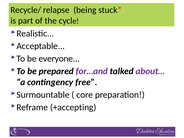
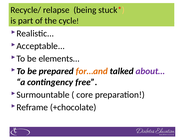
everyone: everyone -> elements
for…and colour: purple -> orange
+accepting: +accepting -> +chocolate
